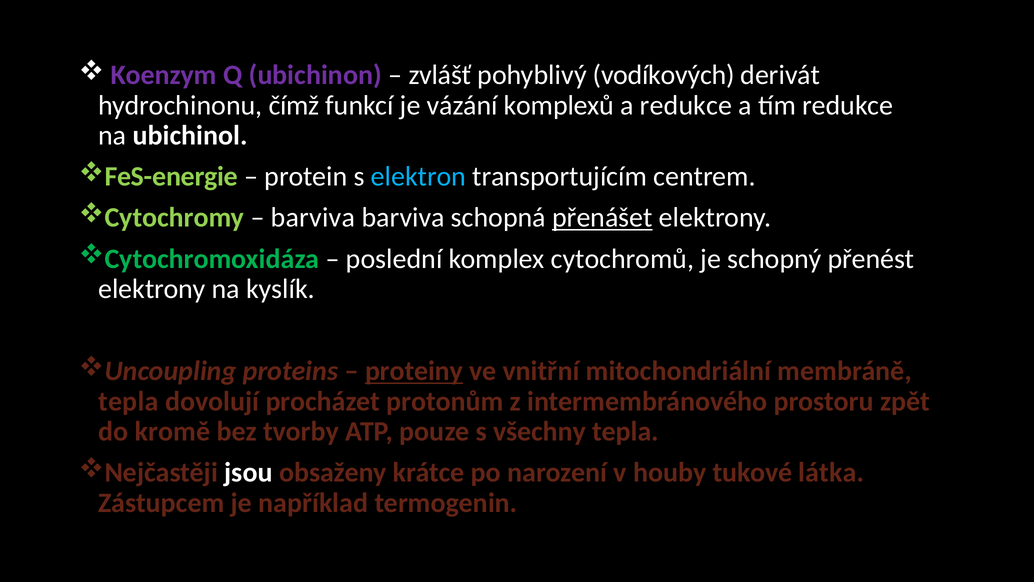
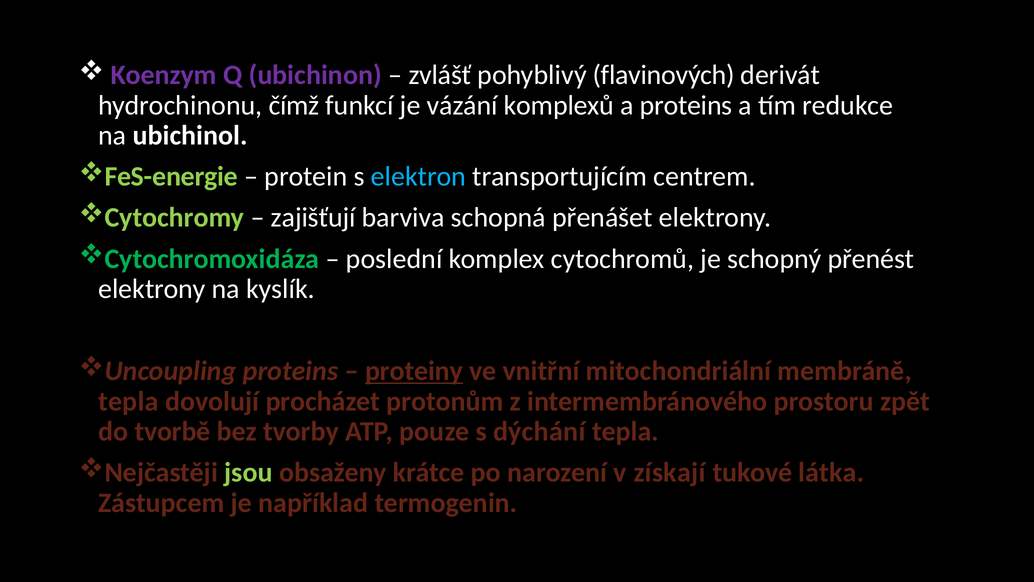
vodíkových: vodíkových -> flavinových
a redukce: redukce -> proteins
barviva at (313, 218): barviva -> zajišťují
přenášet underline: present -> none
kromě: kromě -> tvorbě
všechny: všechny -> dýchání
jsou colour: white -> light green
houby: houby -> získají
